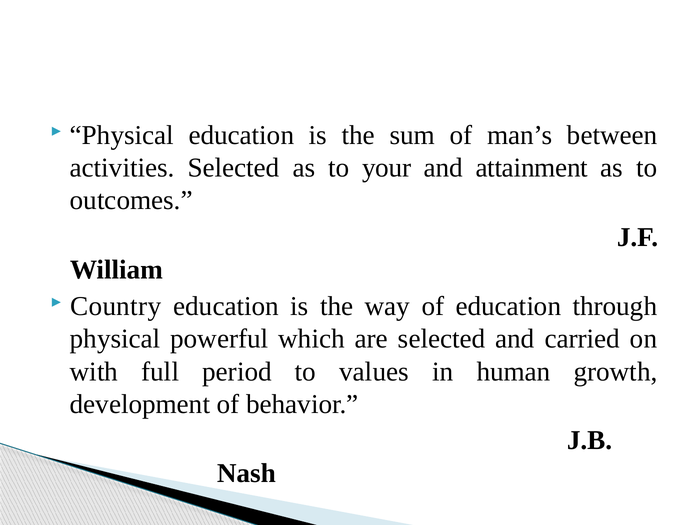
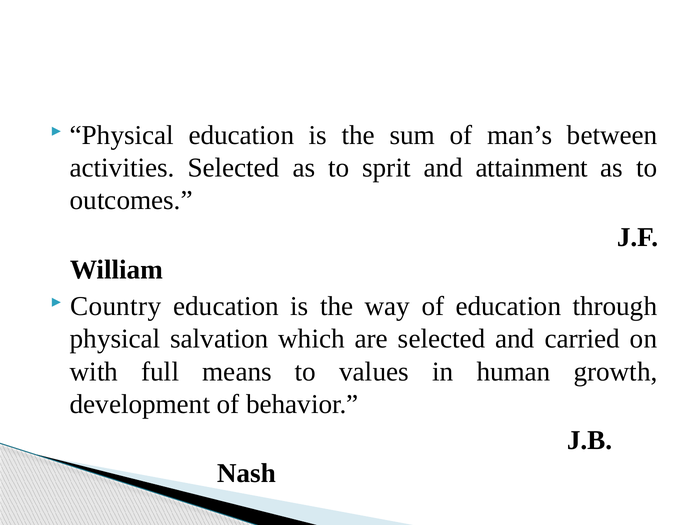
your: your -> sprit
powerful: powerful -> salvation
period: period -> means
